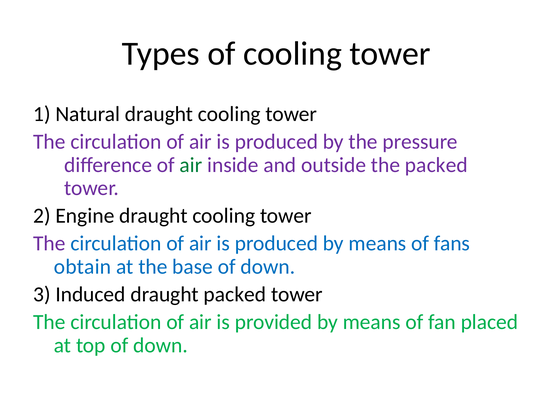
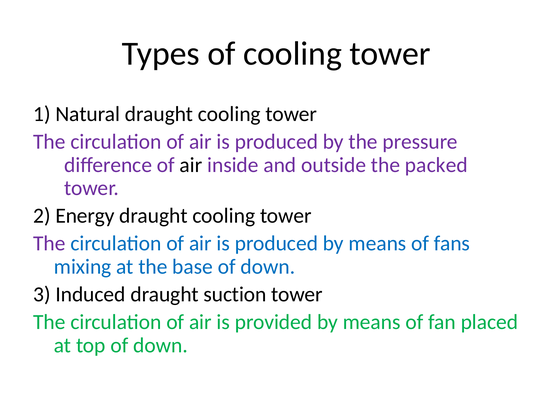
air at (191, 165) colour: green -> black
Engine: Engine -> Energy
obtain: obtain -> mixing
draught packed: packed -> suction
